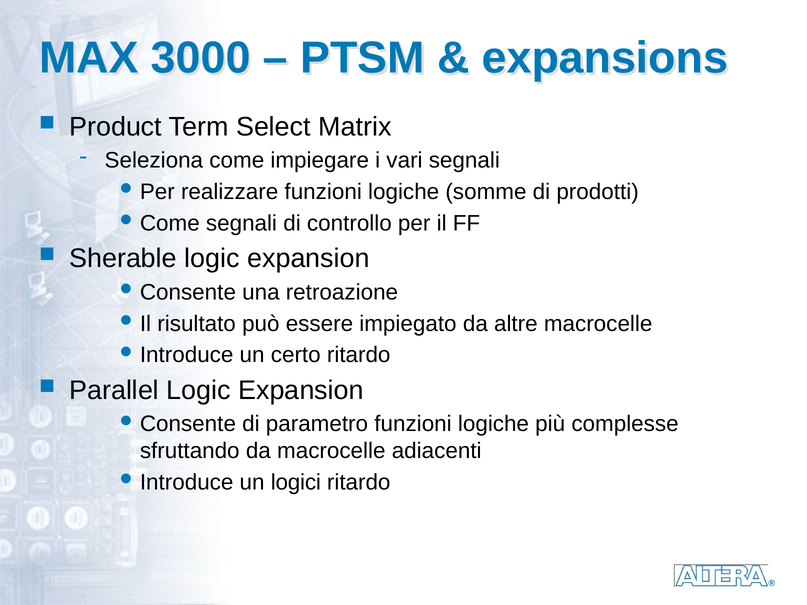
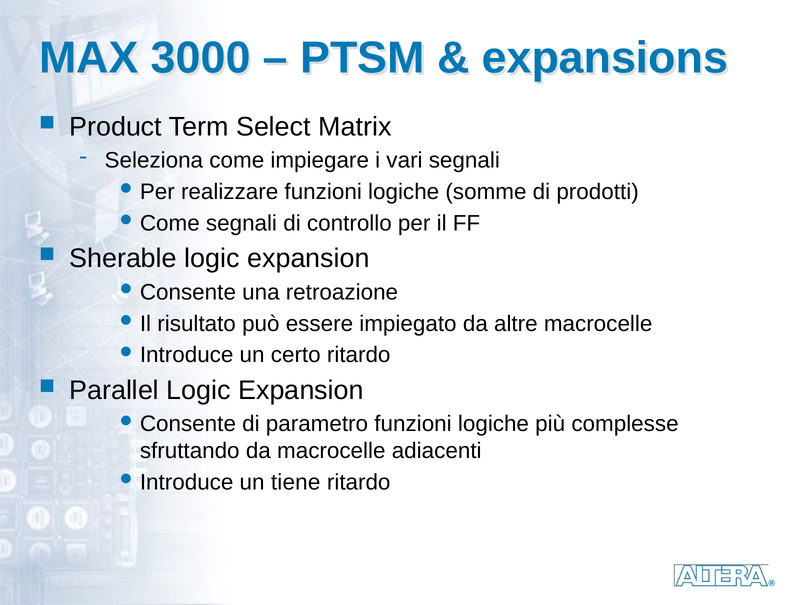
logici: logici -> tiene
